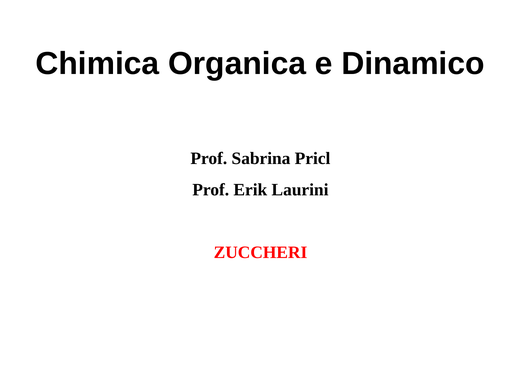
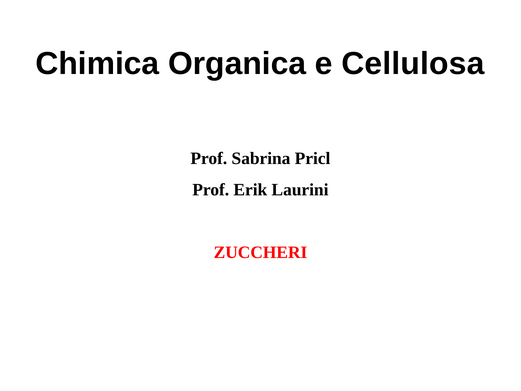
Dinamico: Dinamico -> Cellulosa
